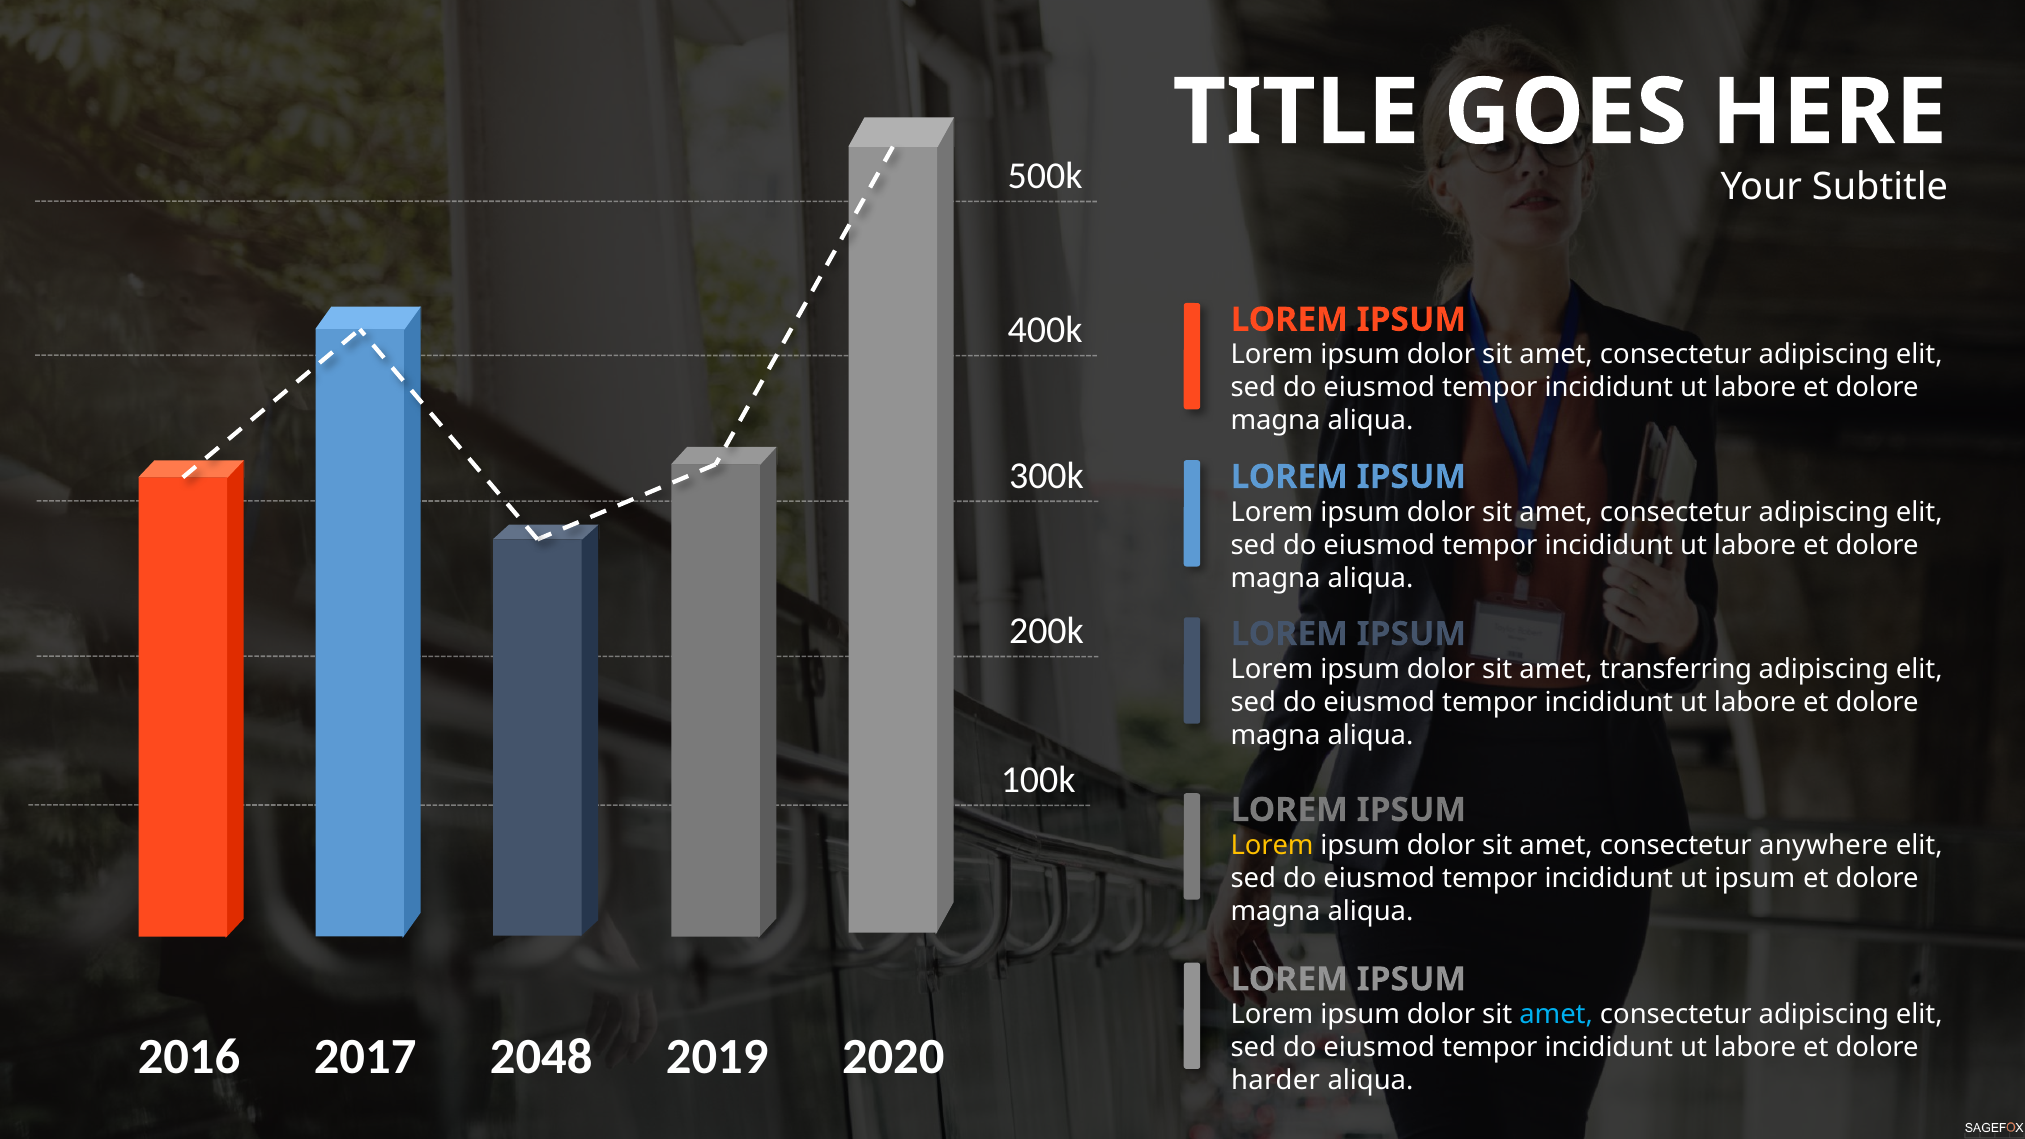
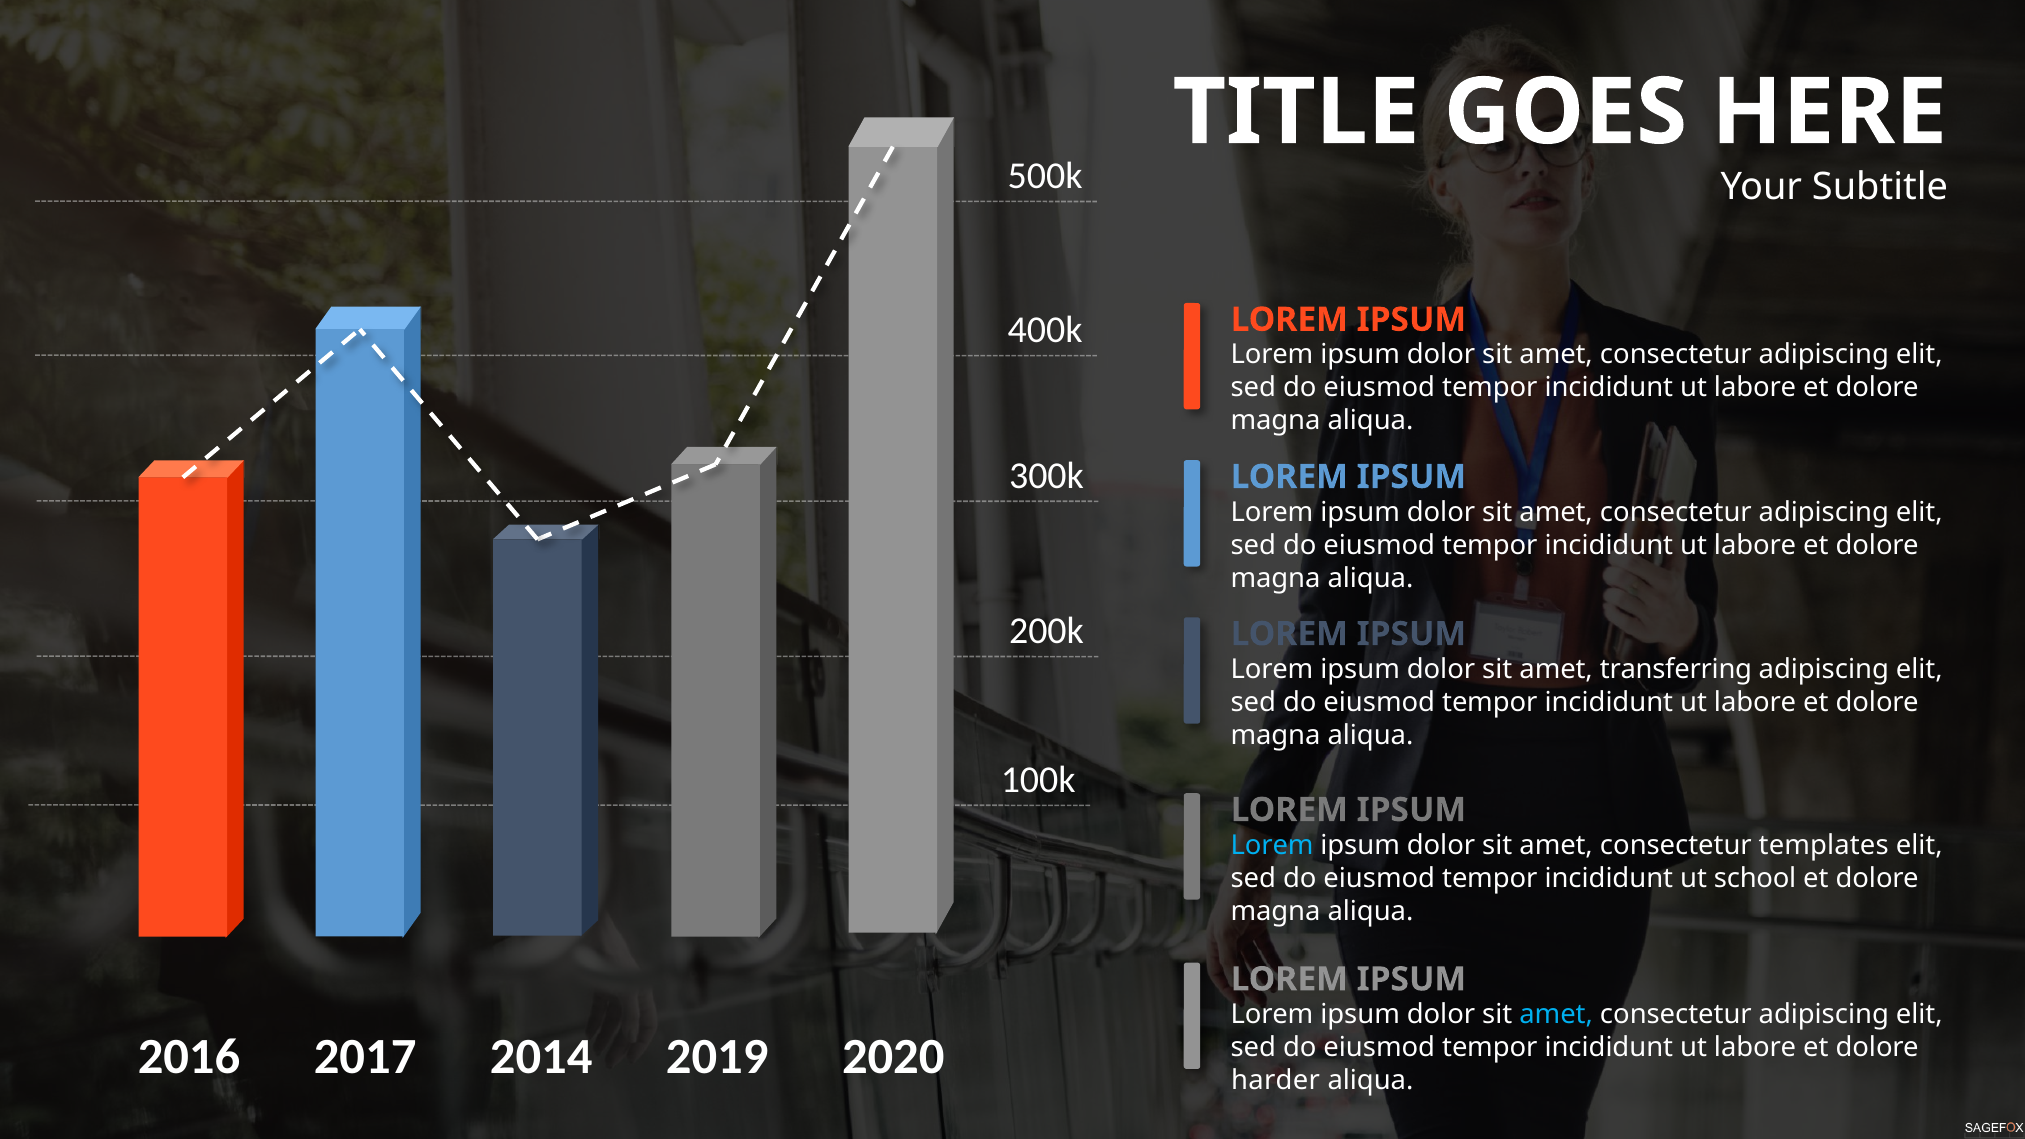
Lorem at (1272, 845) colour: yellow -> light blue
anywhere: anywhere -> templates
ut ipsum: ipsum -> school
2048: 2048 -> 2014
